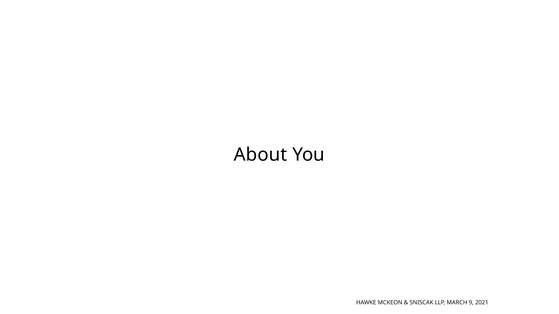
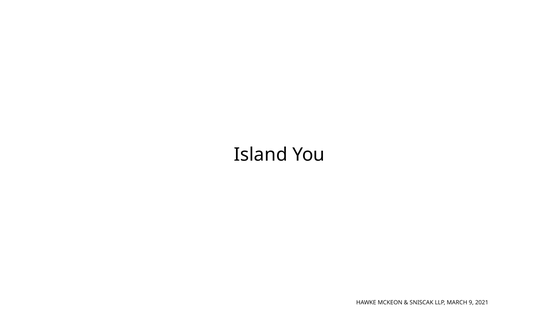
About: About -> Island
